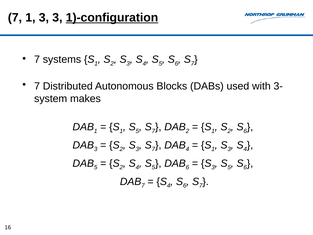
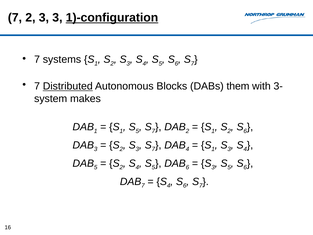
7 1: 1 -> 2
Distributed underline: none -> present
used: used -> them
